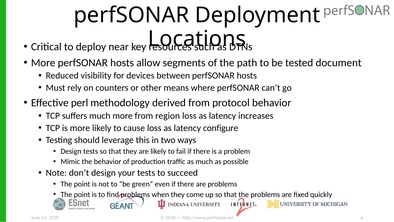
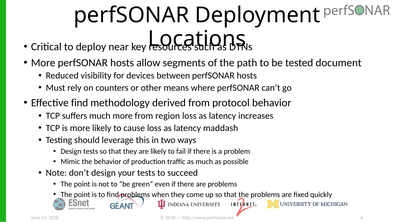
Effective perl: perl -> find
configure: configure -> maddash
